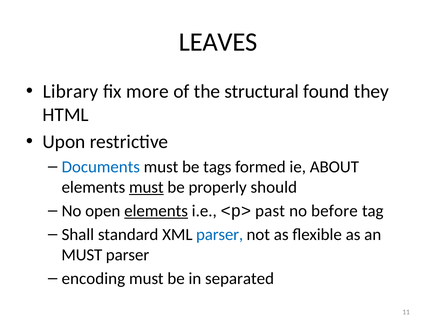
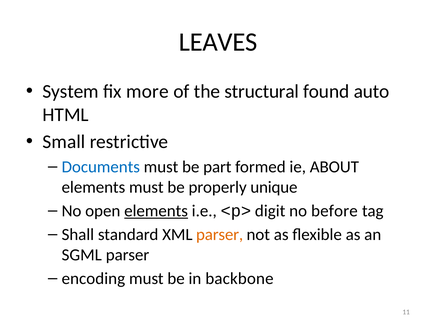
Library: Library -> System
they: they -> auto
Upon: Upon -> Small
tags: tags -> part
must at (146, 187) underline: present -> none
should: should -> unique
past: past -> digit
parser at (220, 235) colour: blue -> orange
MUST at (82, 255): MUST -> SGML
separated: separated -> backbone
